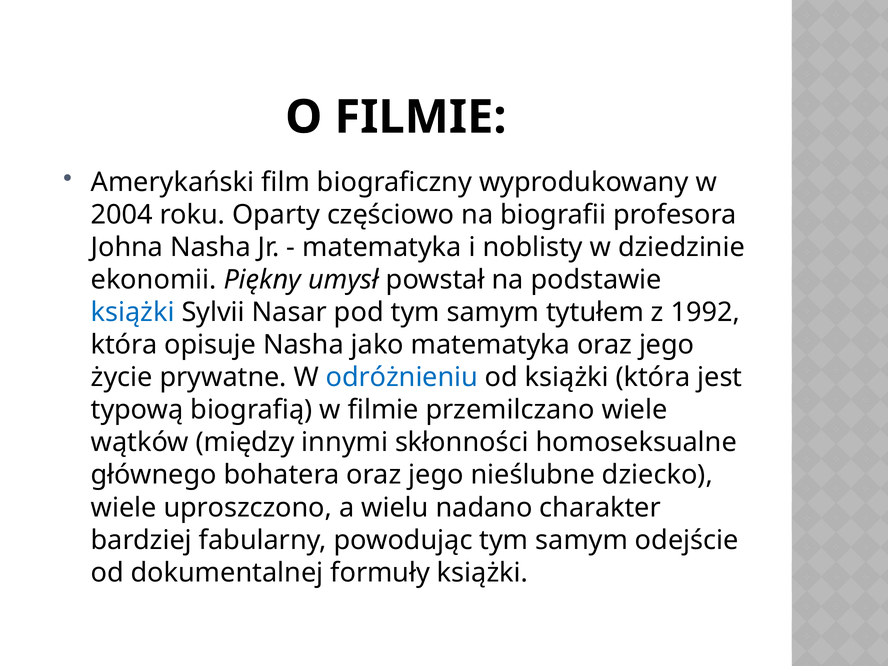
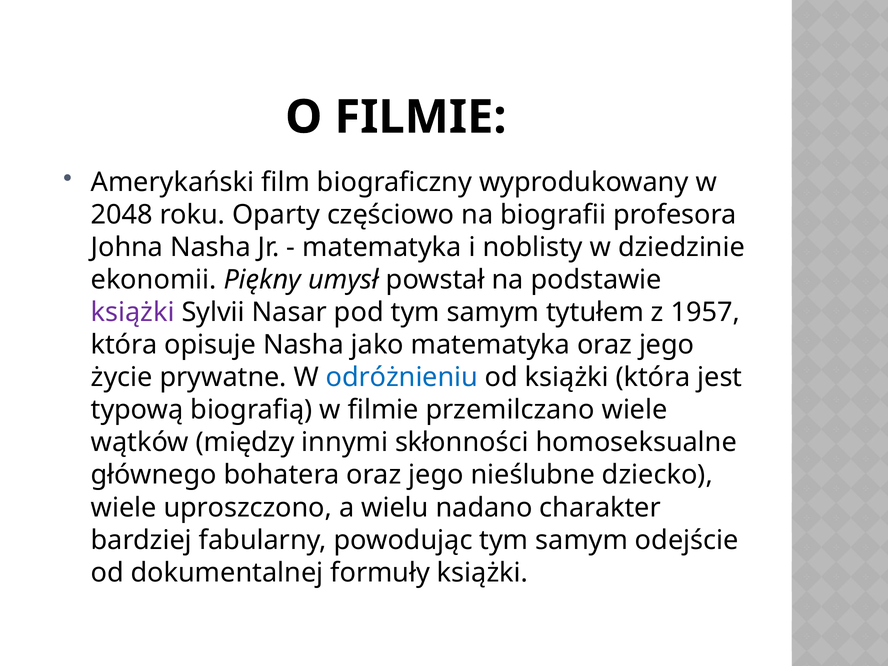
2004: 2004 -> 2048
książki at (133, 312) colour: blue -> purple
1992: 1992 -> 1957
